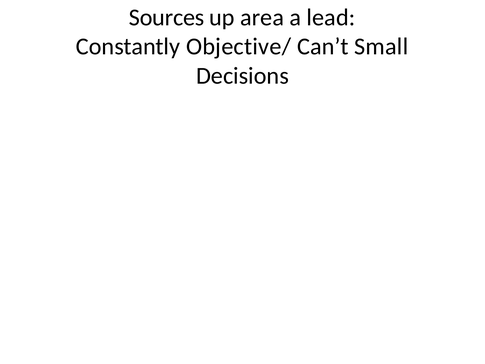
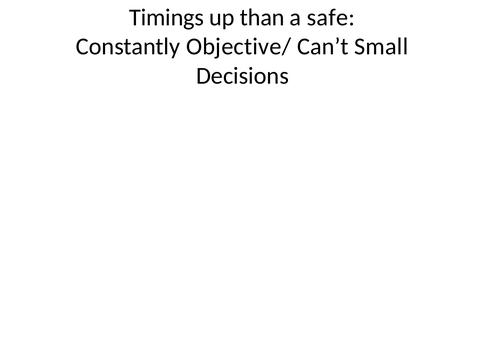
Sources: Sources -> Timings
area: area -> than
lead: lead -> safe
